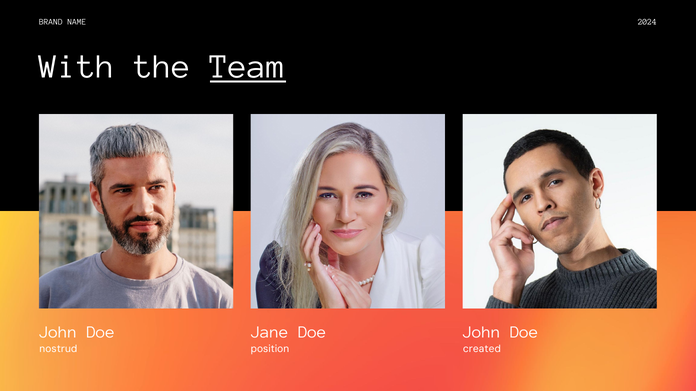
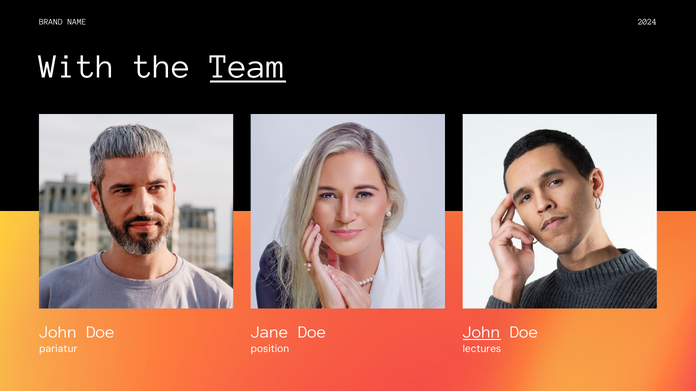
John at (482, 332) underline: none -> present
nostrud: nostrud -> pariatur
created: created -> lectures
